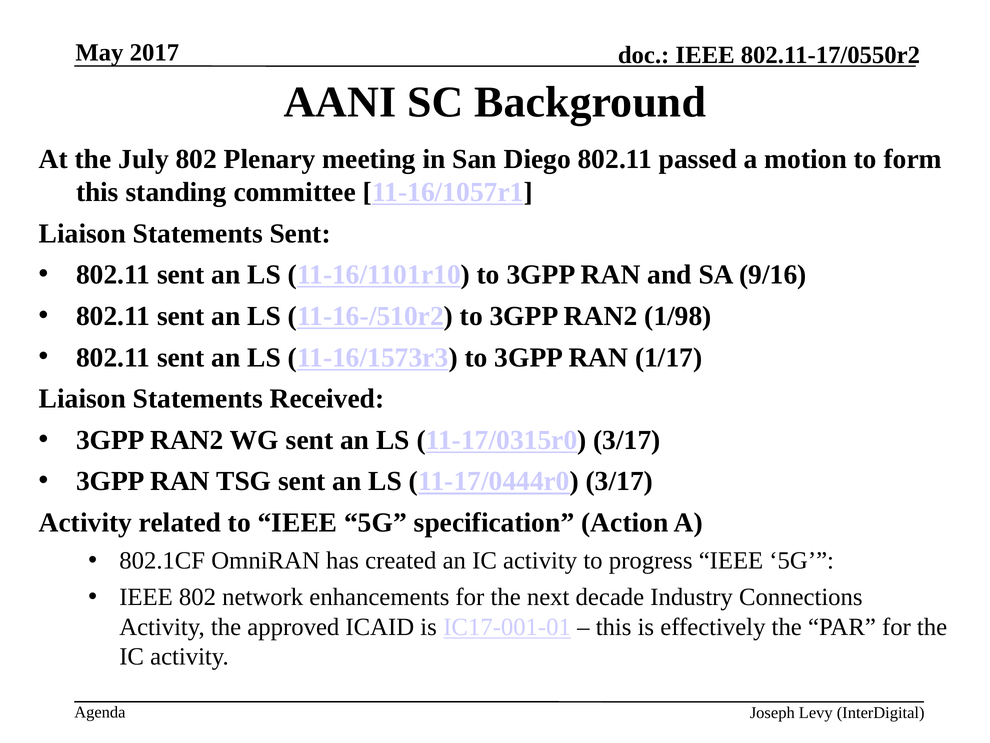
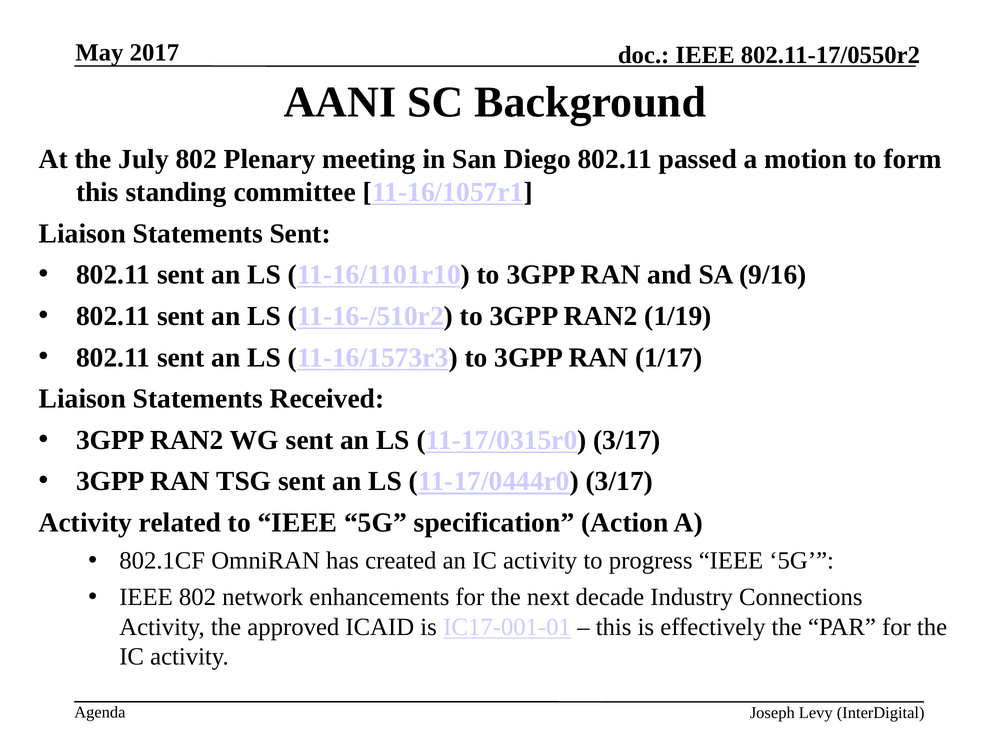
1/98: 1/98 -> 1/19
